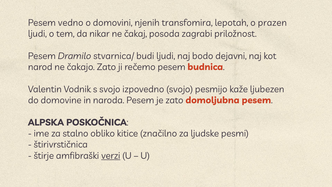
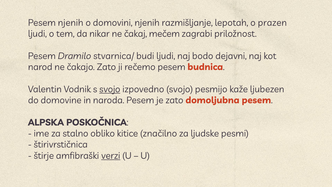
Pesem vedno: vedno -> njenih
transfomira: transfomira -> razmišljanje
posoda: posoda -> mečem
svojo at (110, 89) underline: none -> present
